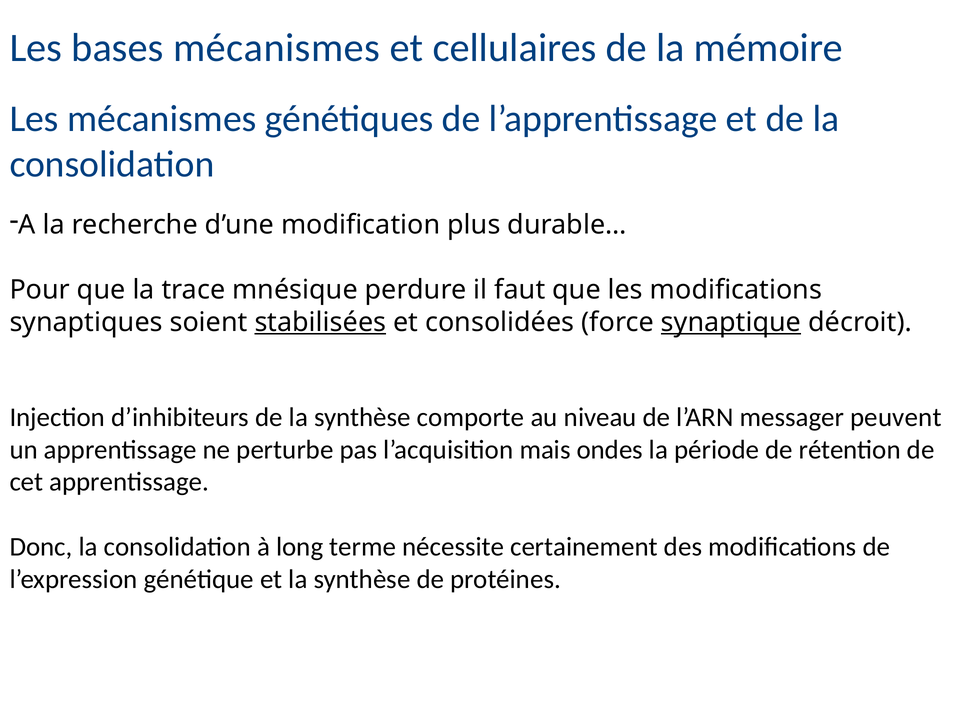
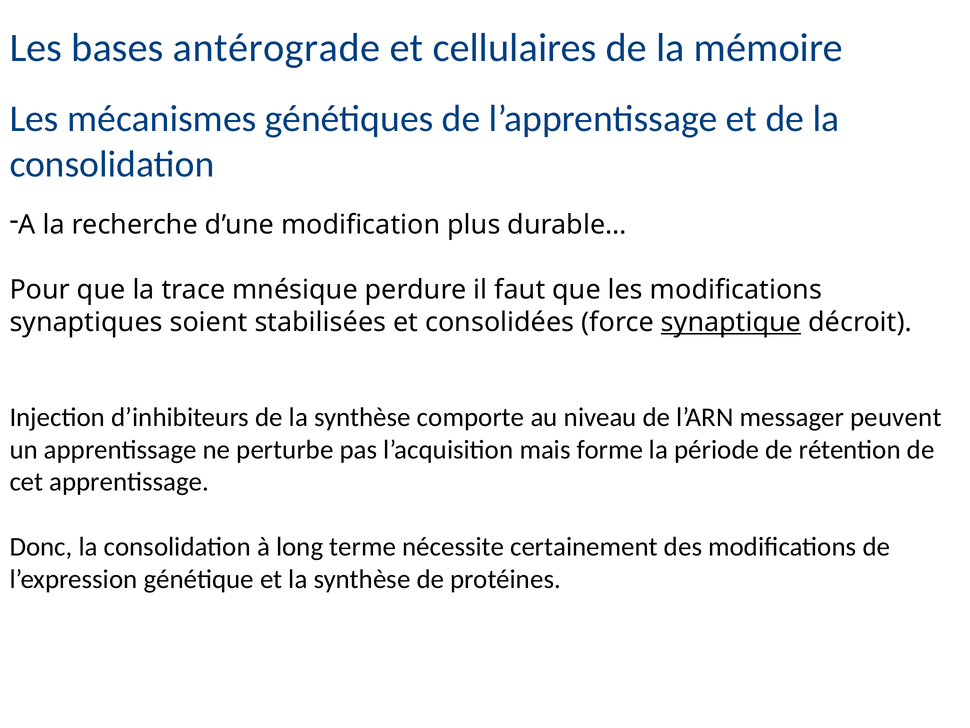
bases mécanismes: mécanismes -> antérograde
stabilisées underline: present -> none
ondes: ondes -> forme
